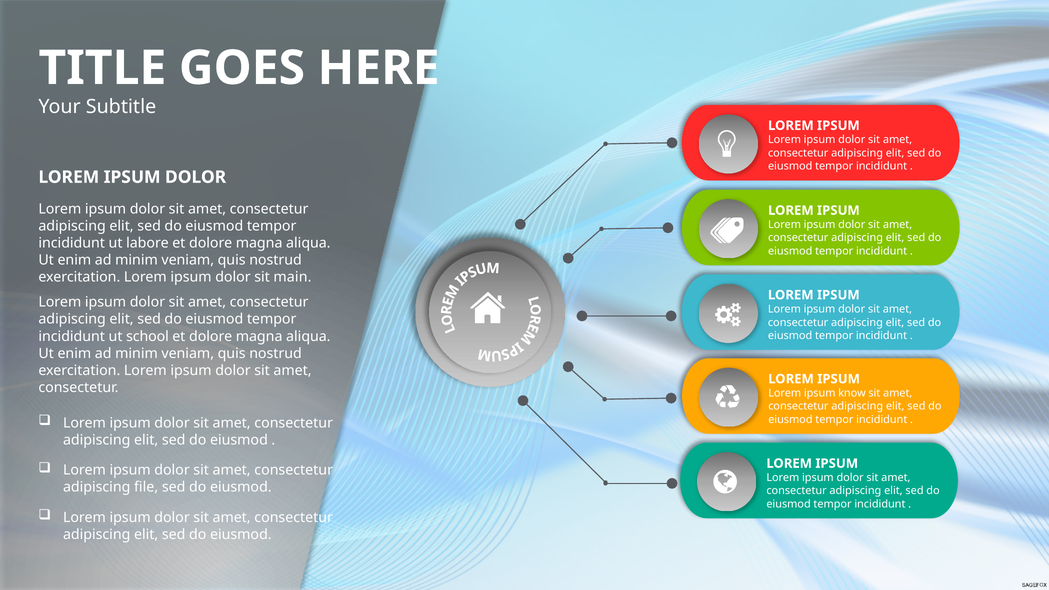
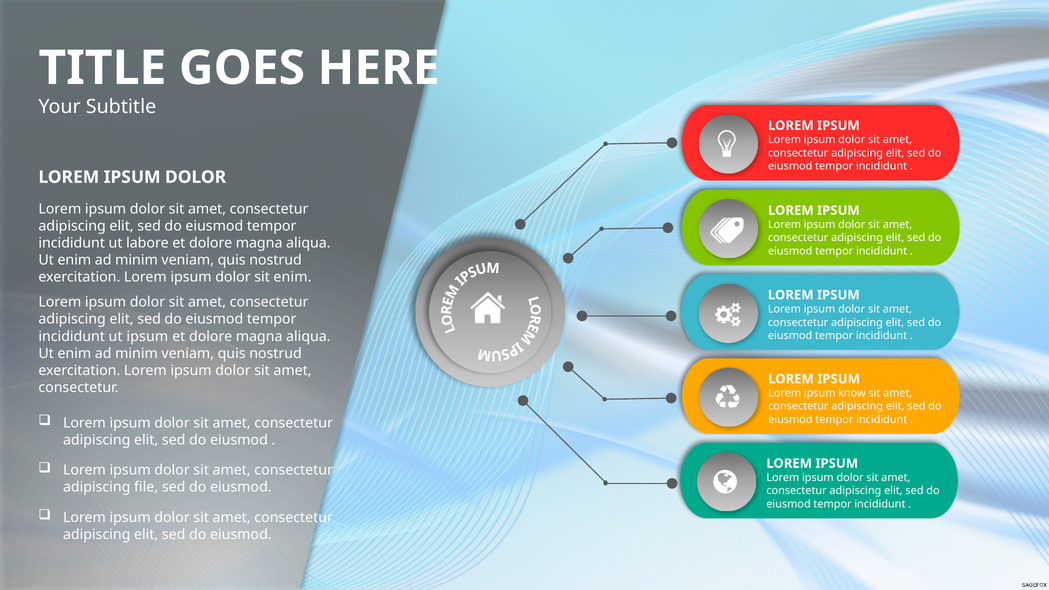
sit main: main -> enim
ut school: school -> ipsum
